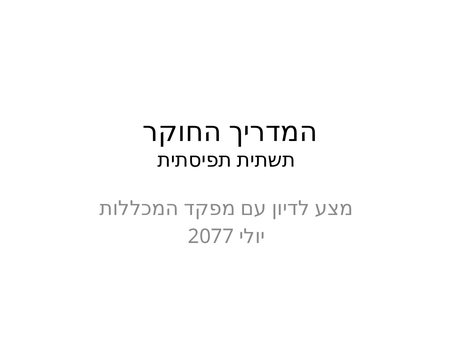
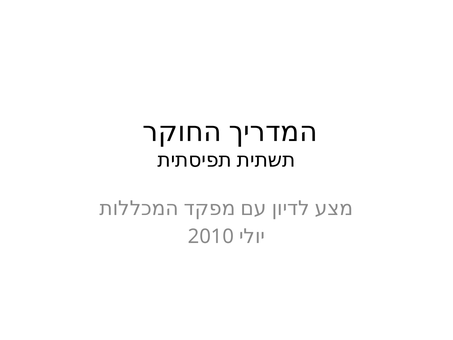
2077: 2077 -> 2010
